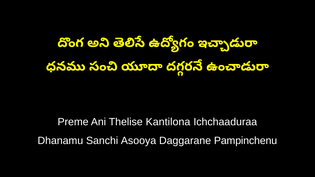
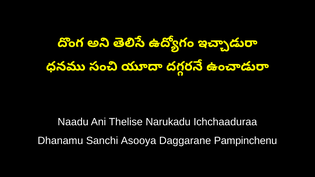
Preme: Preme -> Naadu
Kantilona: Kantilona -> Narukadu
